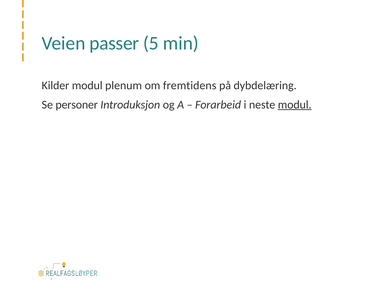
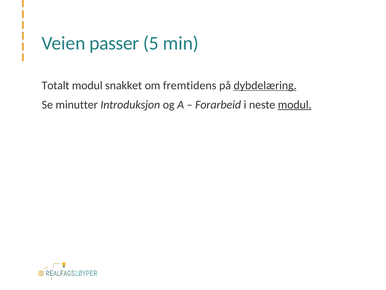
Kilder: Kilder -> Totalt
plenum: plenum -> snakket
dybdelæring underline: none -> present
personer: personer -> minutter
